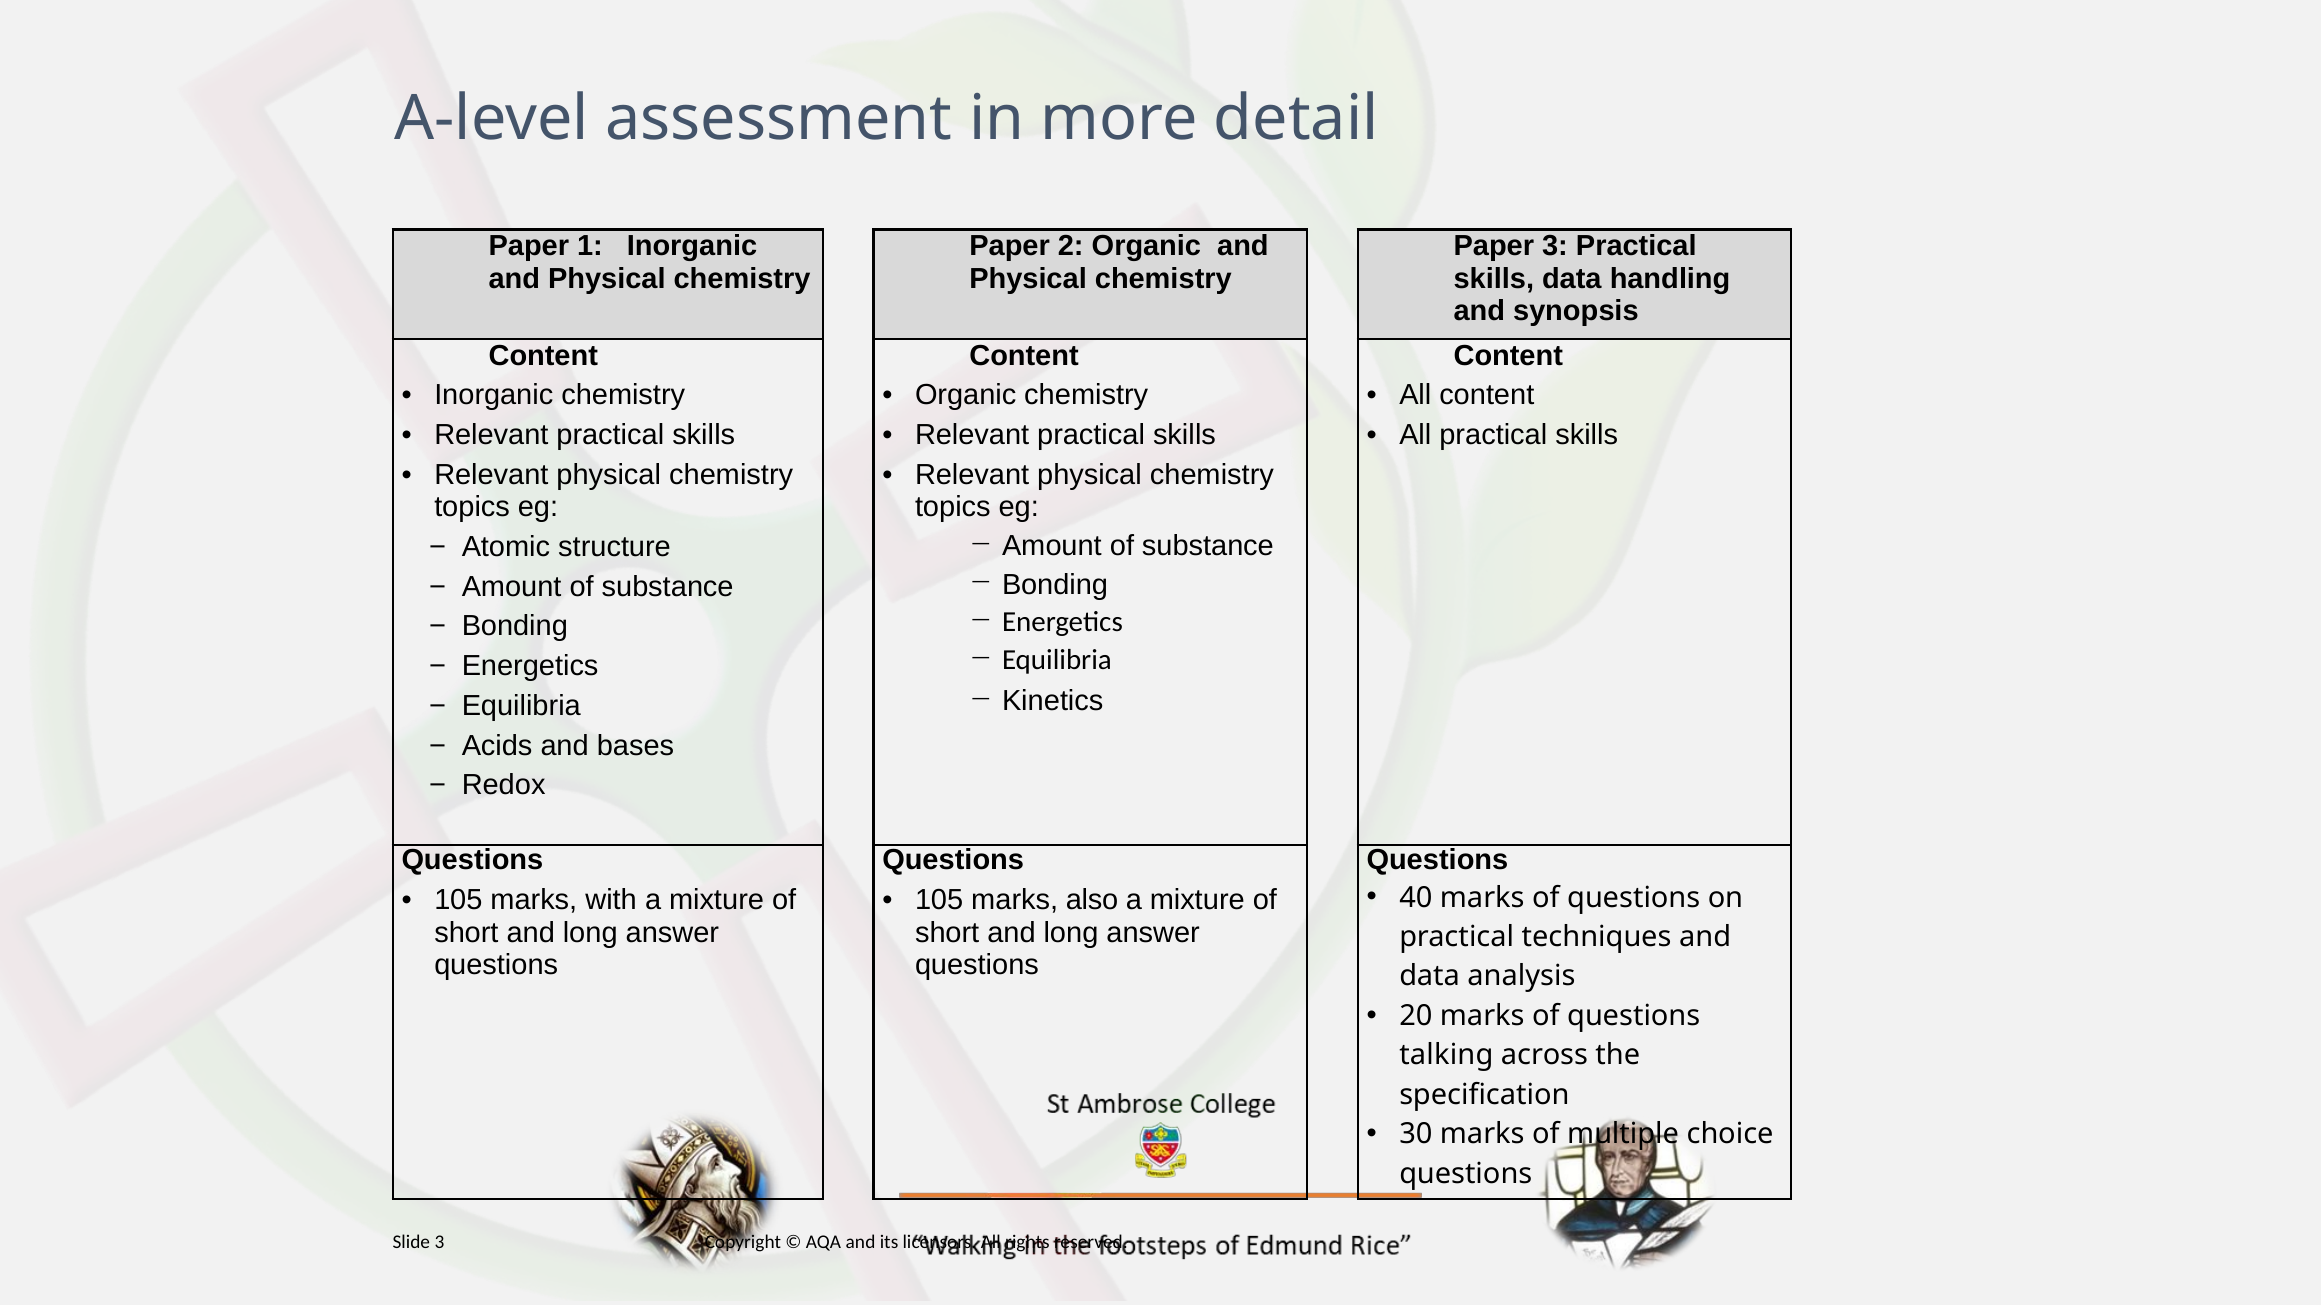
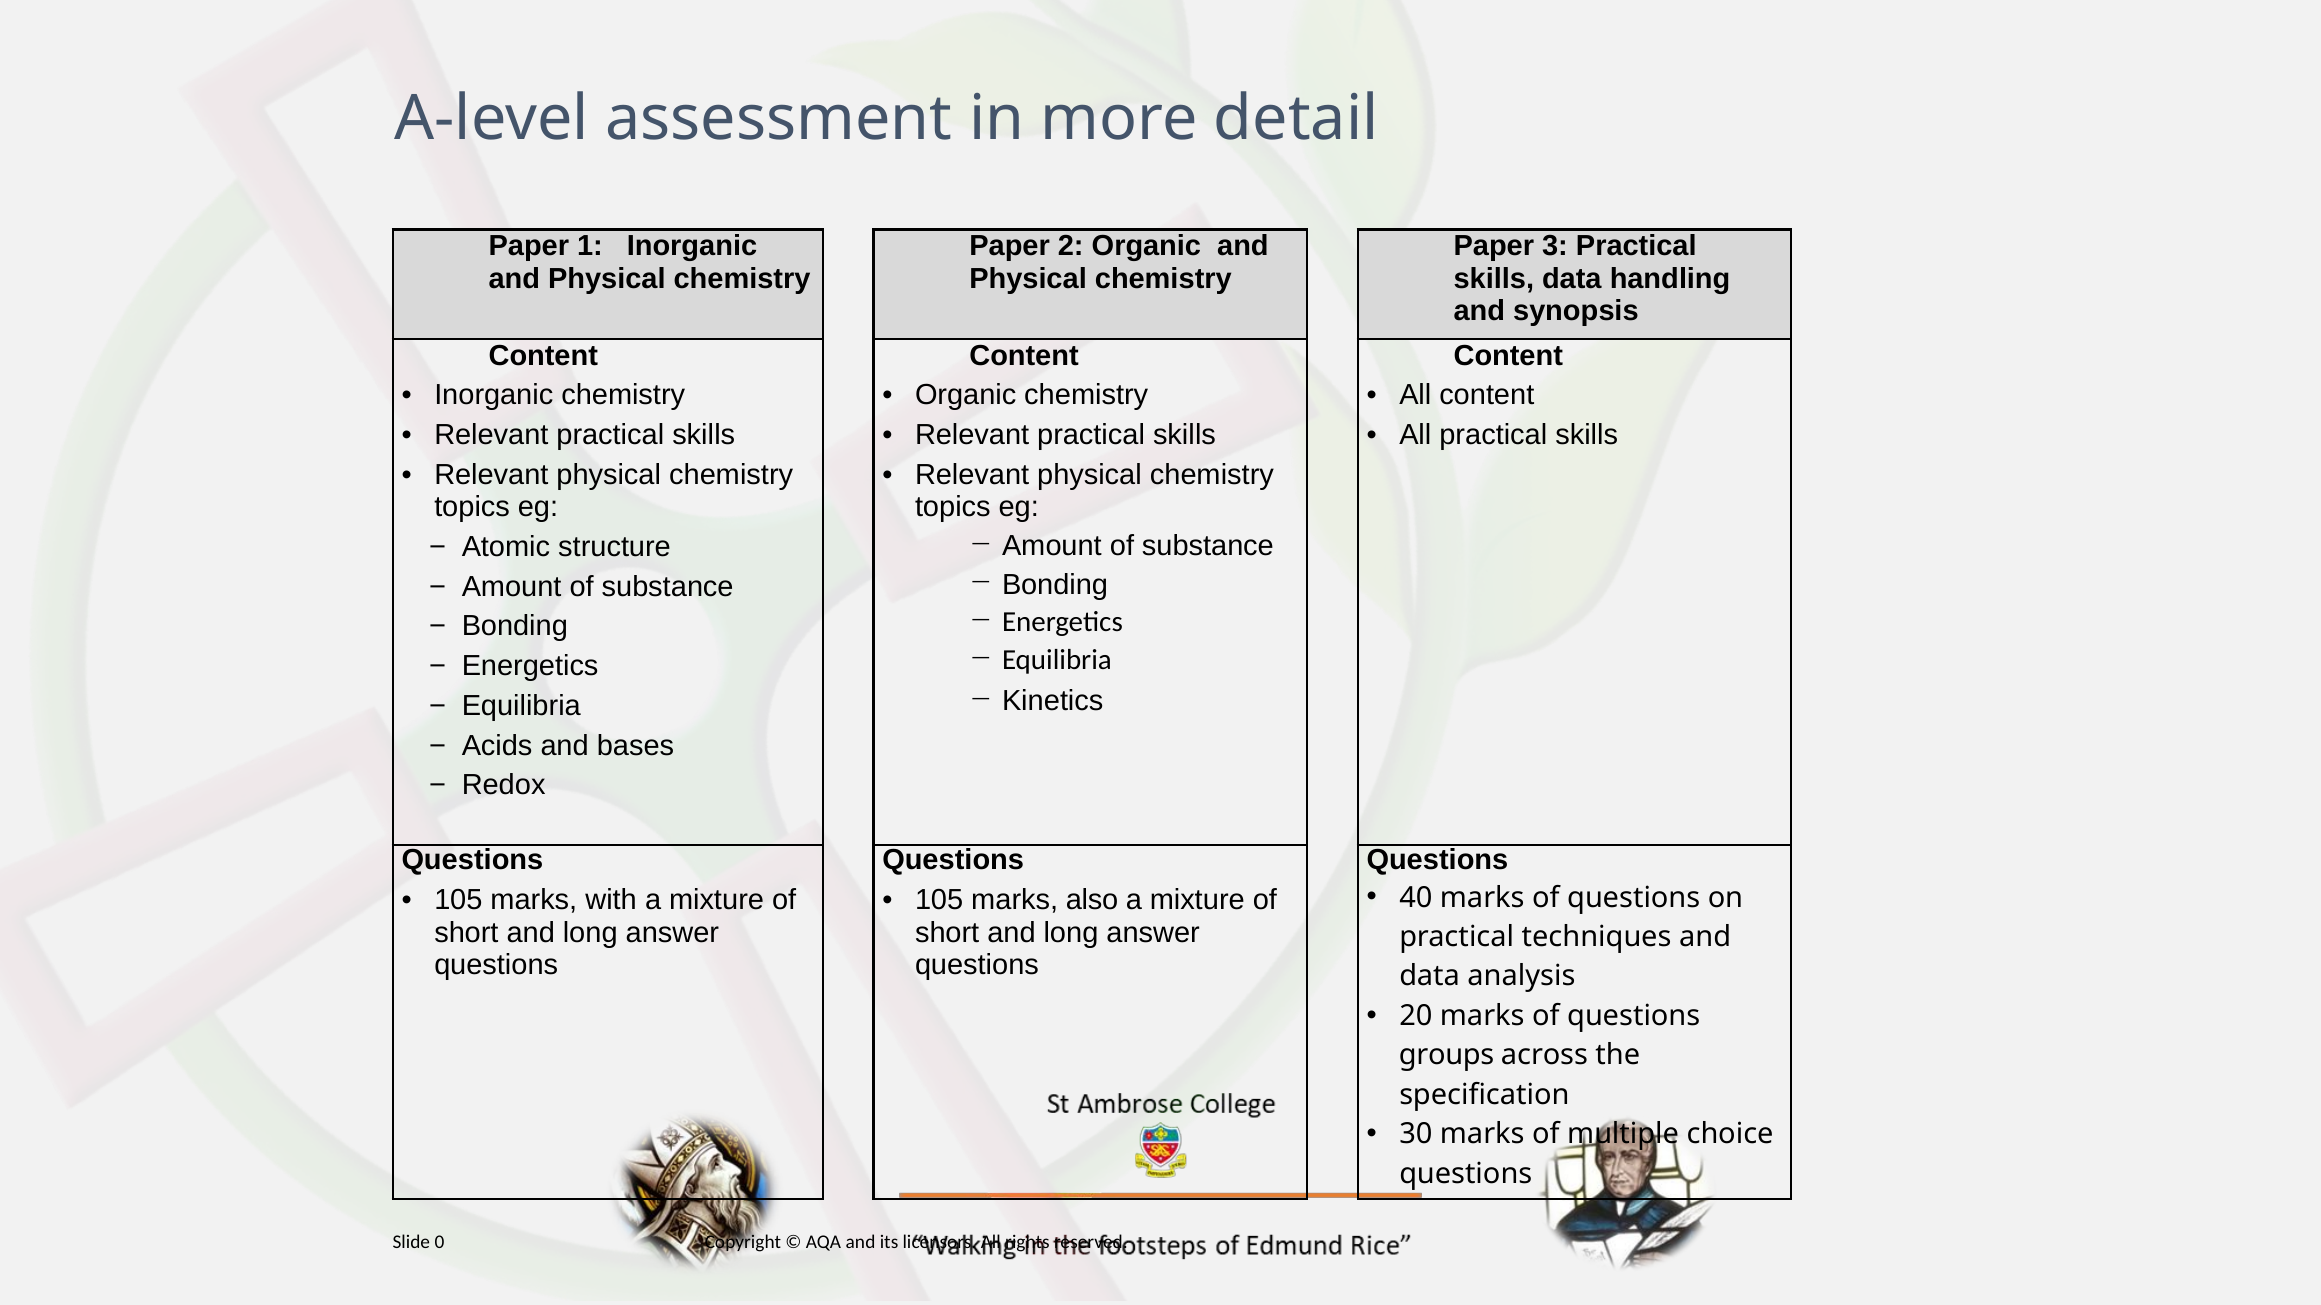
talking: talking -> groups
Slide 3: 3 -> 0
